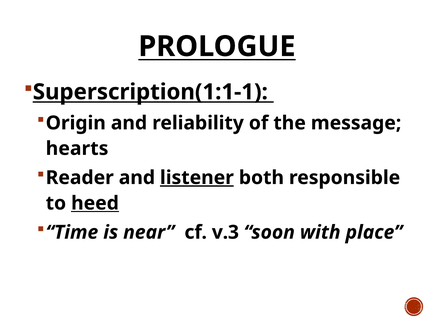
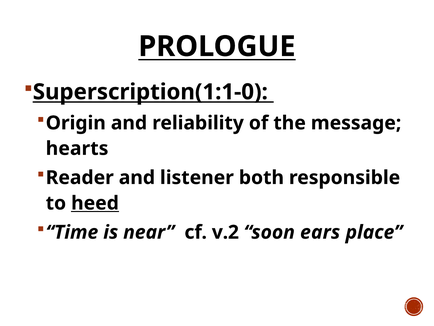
Superscription(1:1-1: Superscription(1:1-1 -> Superscription(1:1-0
listener underline: present -> none
v.3: v.3 -> v.2
with: with -> ears
